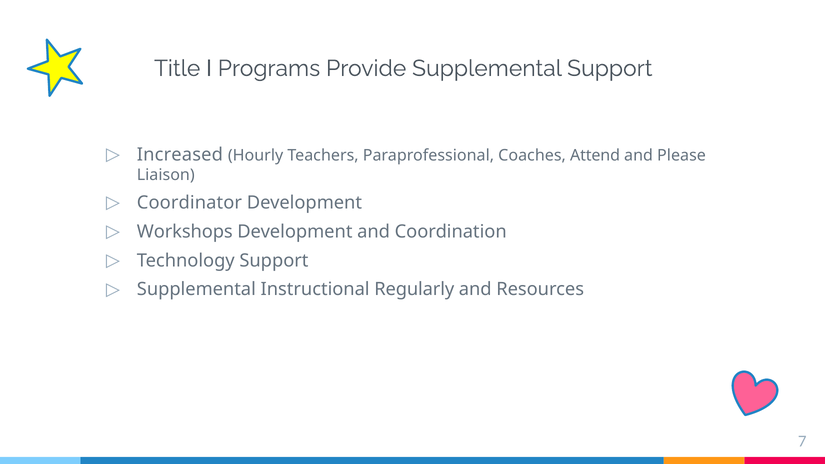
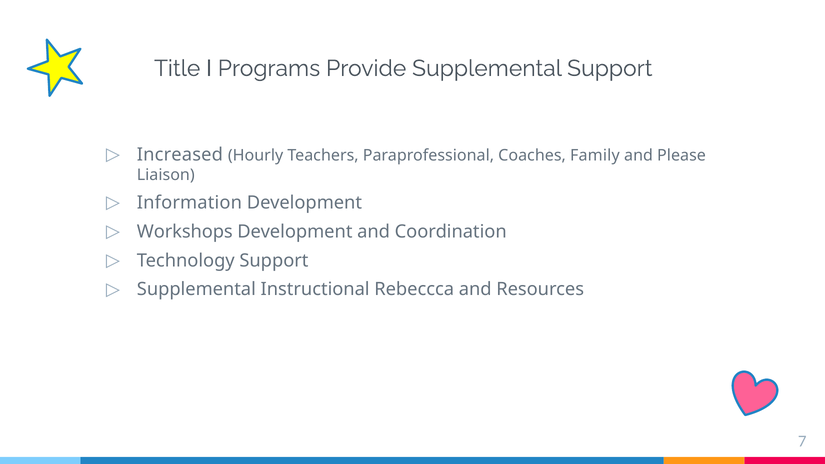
Attend: Attend -> Family
Coordinator: Coordinator -> Information
Regularly: Regularly -> Rebeccca
